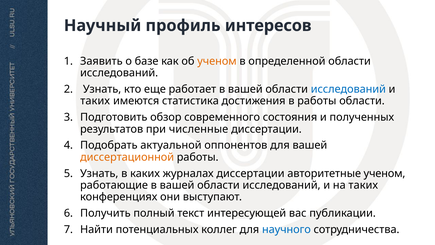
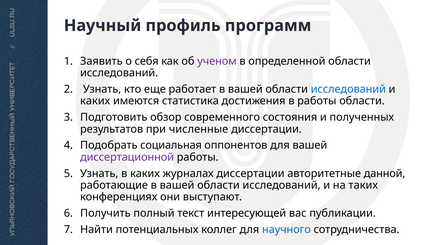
интересов: интересов -> программ
базе: базе -> себя
ученом at (217, 61) colour: orange -> purple
таких at (95, 101): таких -> каких
актуальной: актуальной -> социальная
диссертационной colour: orange -> purple
авторитетные ученом: ученом -> данной
